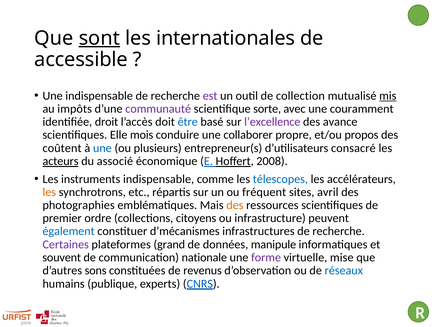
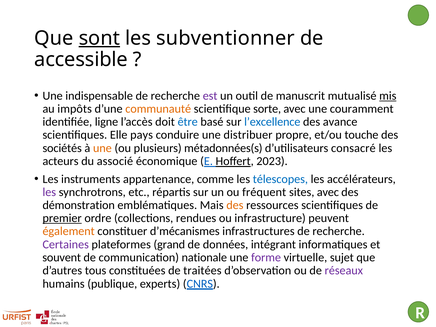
internationales: internationales -> subventionner
collection: collection -> manuscrit
communauté colour: purple -> orange
droit: droit -> ligne
l’excellence colour: purple -> blue
mois: mois -> pays
collaborer: collaborer -> distribuer
propos: propos -> touche
coûtent: coûtent -> sociétés
une at (102, 148) colour: blue -> orange
entrepreneur(s: entrepreneur(s -> métadonnées(s
acteurs underline: present -> none
2008: 2008 -> 2023
instruments indispensable: indispensable -> appartenance
les at (49, 192) colour: orange -> purple
sites avril: avril -> avec
photographies: photographies -> démonstration
premier underline: none -> present
citoyens: citoyens -> rendues
également colour: blue -> orange
manipule: manipule -> intégrant
mise: mise -> sujet
sons: sons -> tous
revenus: revenus -> traitées
réseaux colour: blue -> purple
